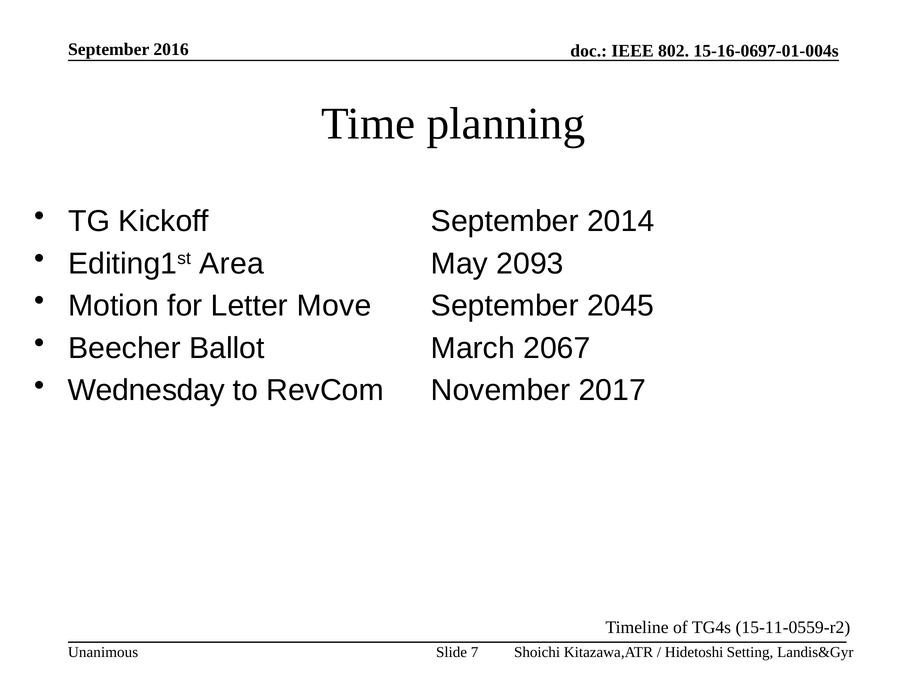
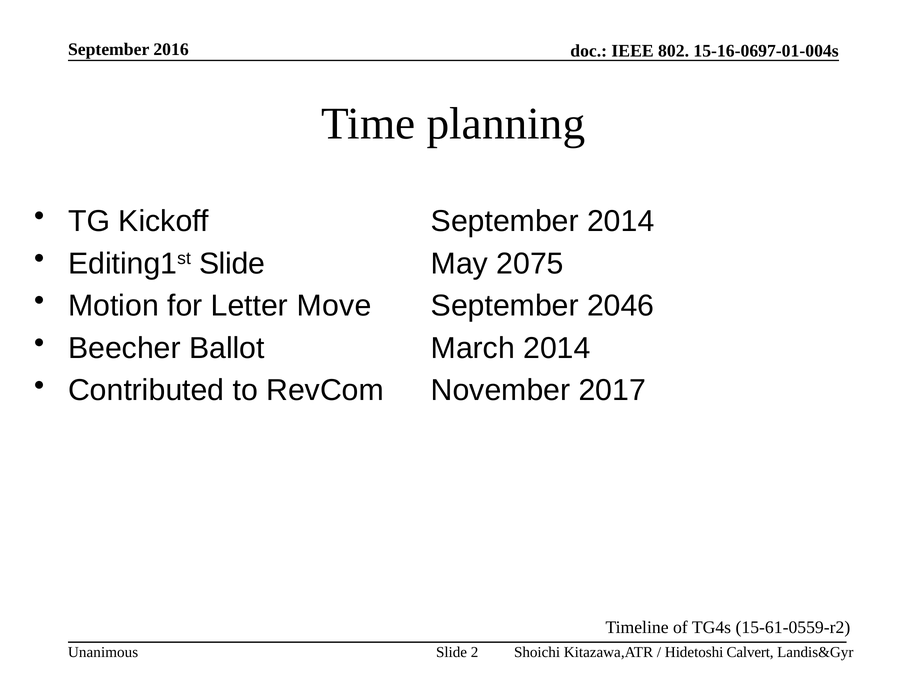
Editing1st Area: Area -> Slide
2093: 2093 -> 2075
2045: 2045 -> 2046
March 2067: 2067 -> 2014
Wednesday: Wednesday -> Contributed
15-11-0559-r2: 15-11-0559-r2 -> 15-61-0559-r2
7: 7 -> 2
Setting: Setting -> Calvert
